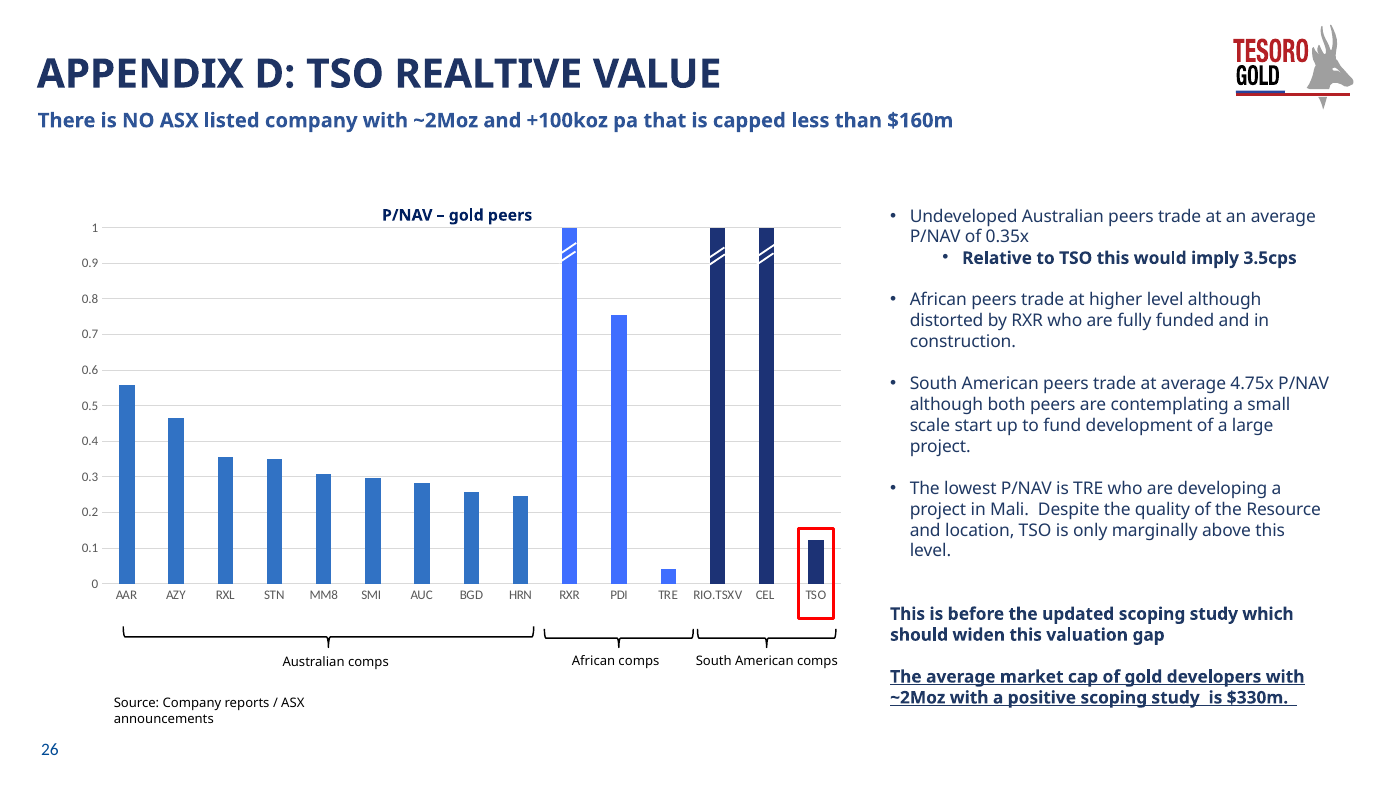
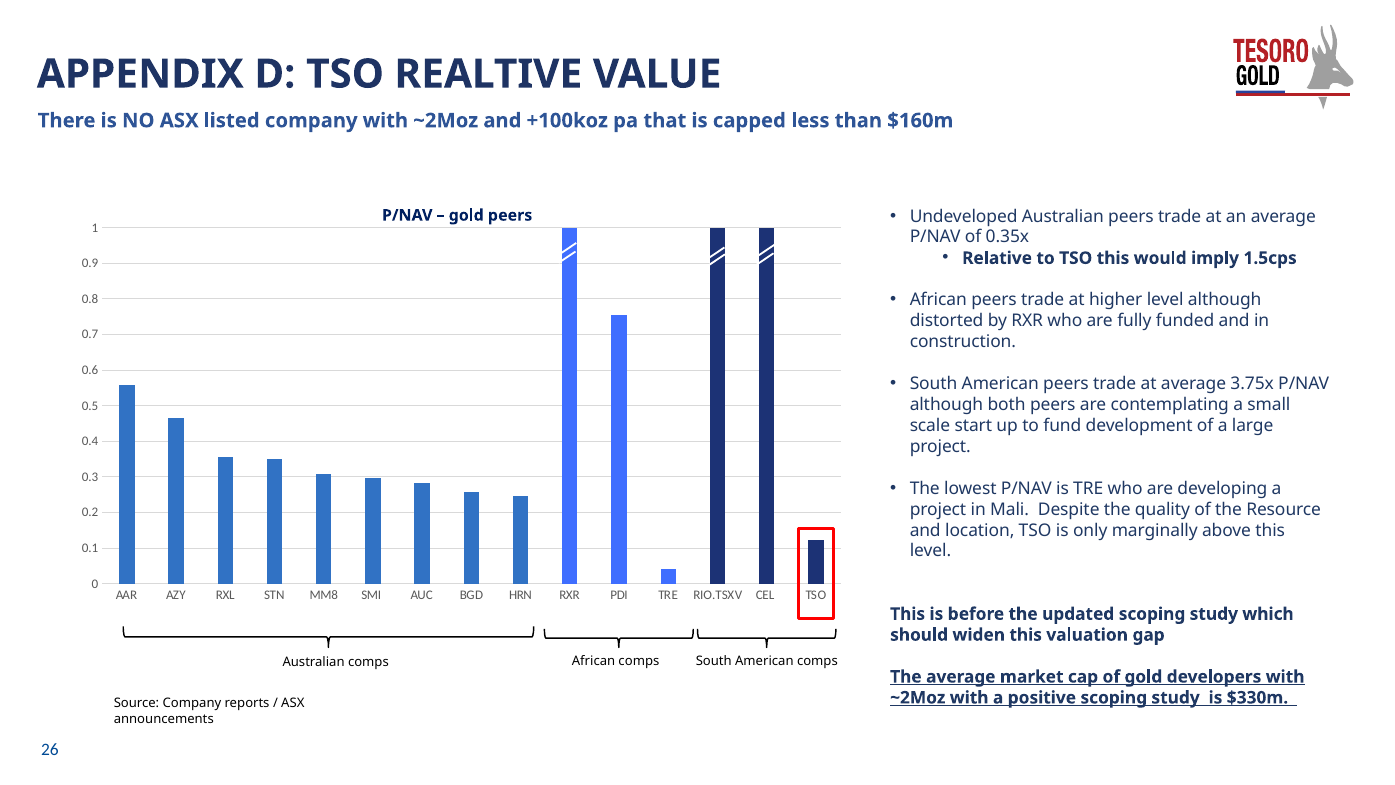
3.5cps: 3.5cps -> 1.5cps
4.75x: 4.75x -> 3.75x
